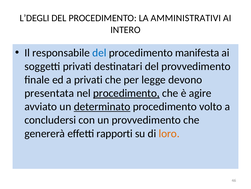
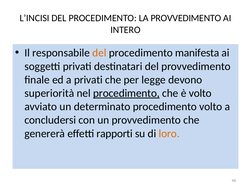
L’DEGLI: L’DEGLI -> L’INCISI
LA AMMINISTRATIVI: AMMINISTRATIVI -> PROVVEDIMENTO
del at (99, 53) colour: blue -> orange
presentata: presentata -> superiorità
è agire: agire -> volto
determinato underline: present -> none
